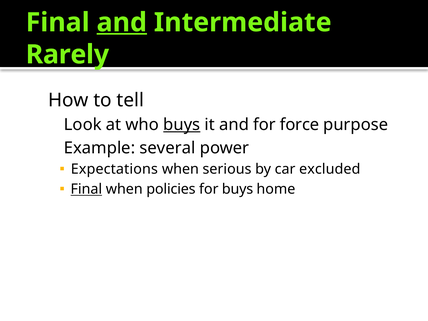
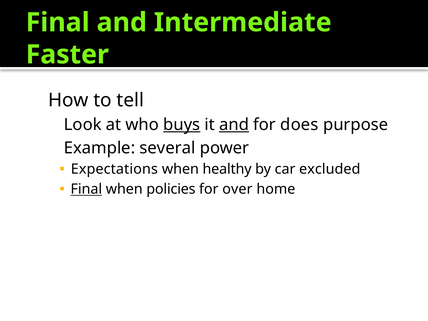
and at (122, 22) underline: present -> none
Rarely: Rarely -> Faster
and at (234, 125) underline: none -> present
force: force -> does
serious: serious -> healthy
for buys: buys -> over
